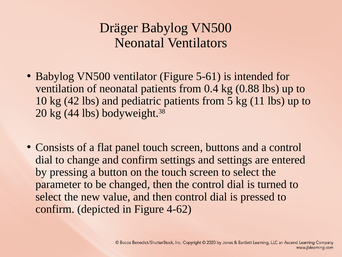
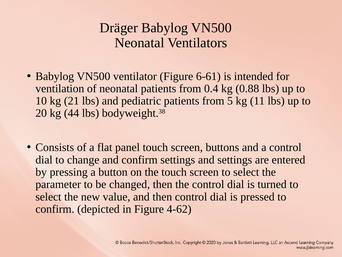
5-61: 5-61 -> 6-61
42: 42 -> 21
